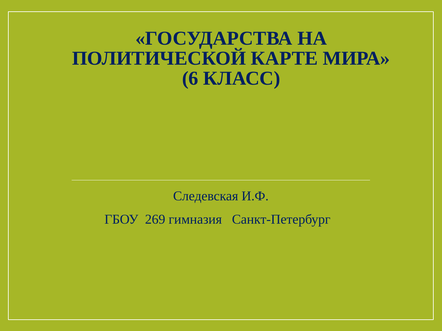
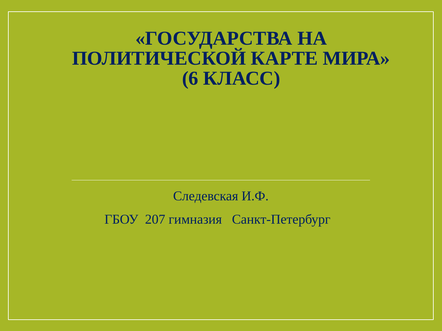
269: 269 -> 207
